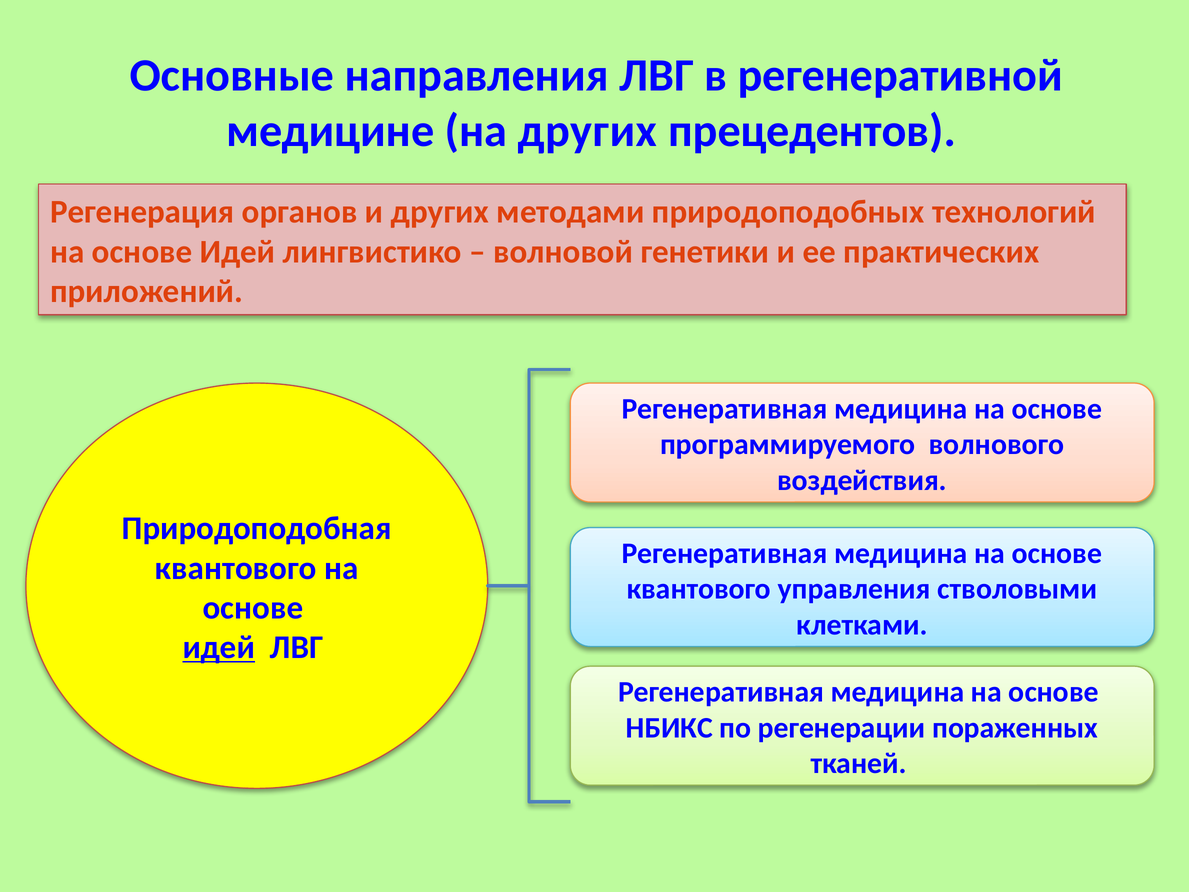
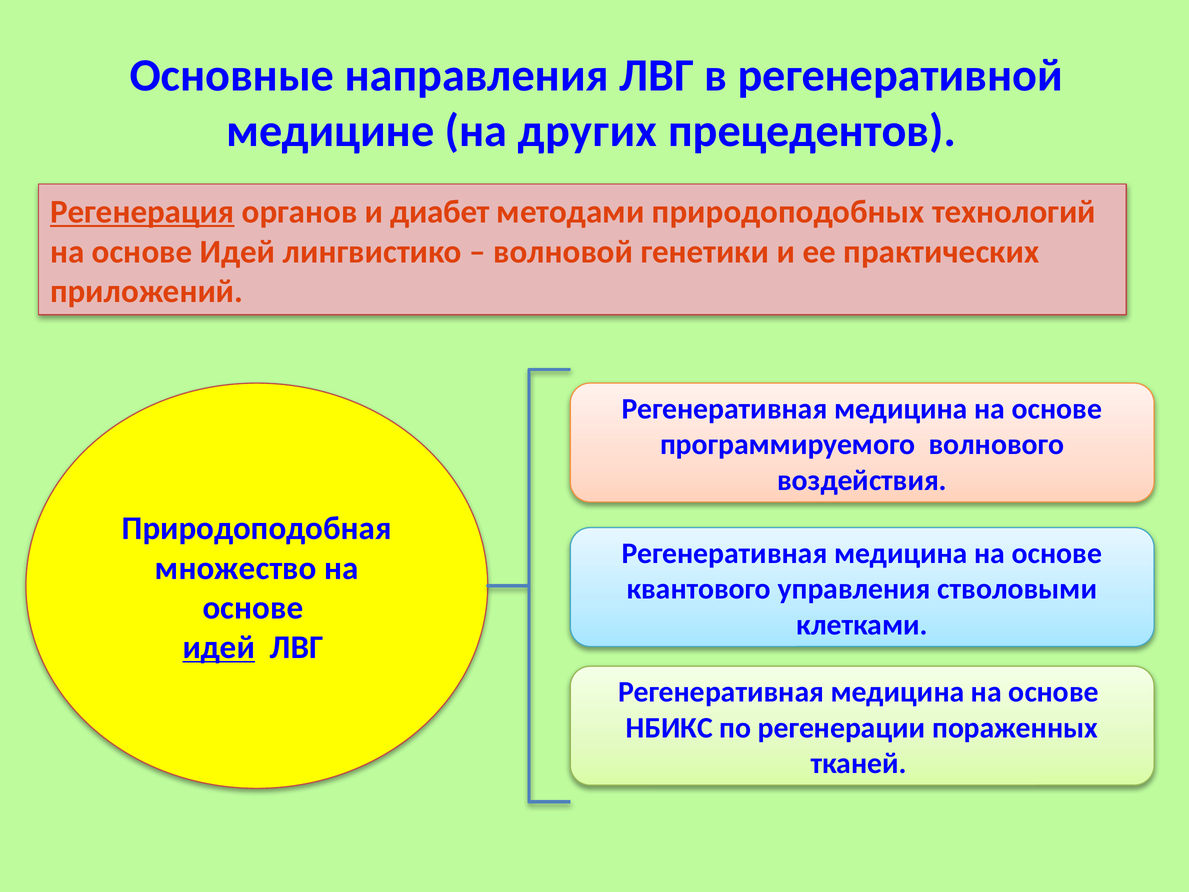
Регенерация underline: none -> present
и других: других -> диабет
квантового at (236, 568): квантового -> множество
